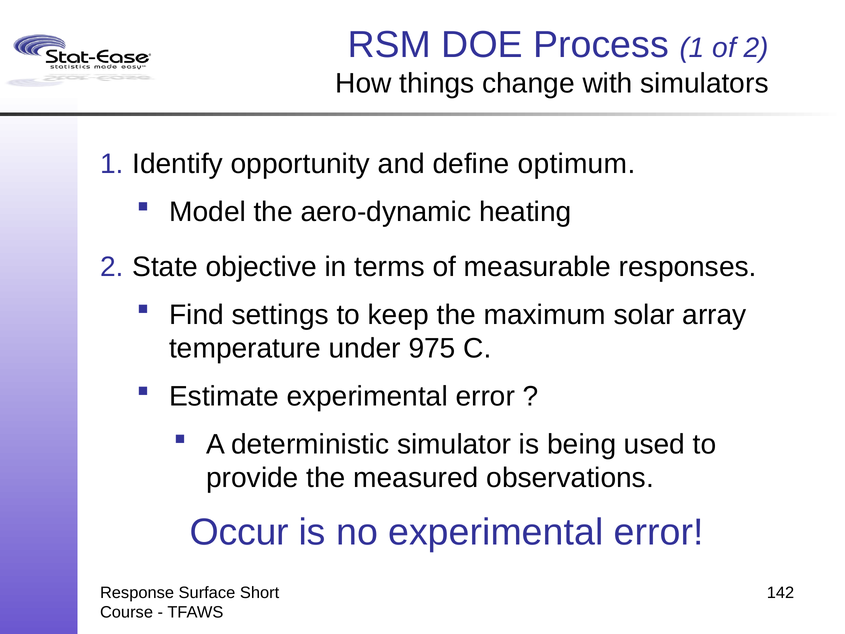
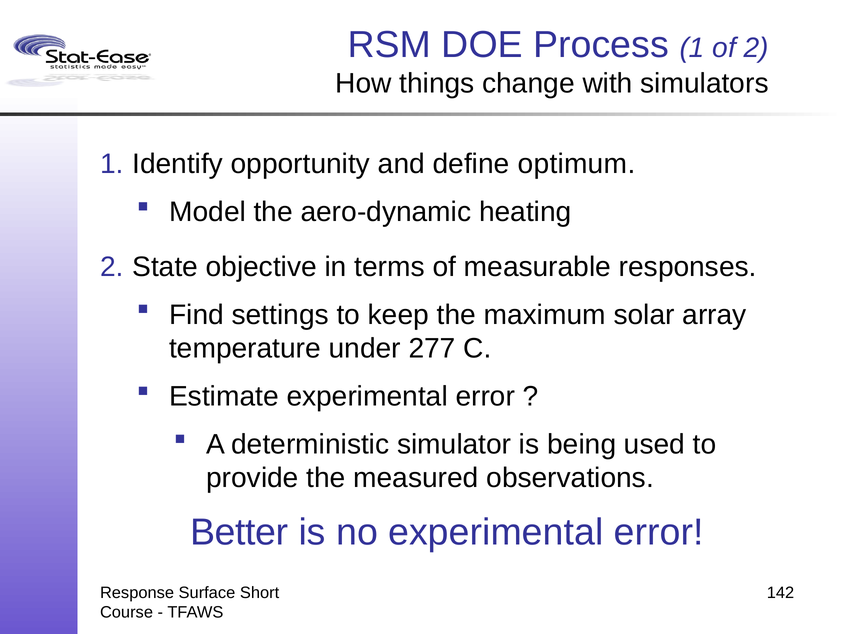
975: 975 -> 277
Occur: Occur -> Better
